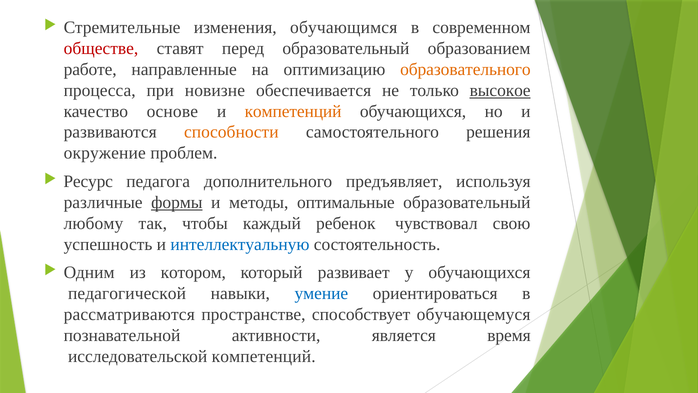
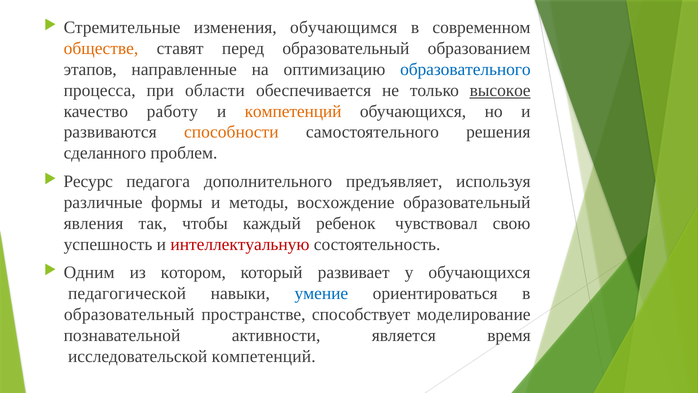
обществе colour: red -> orange
работе: работе -> этапов
образовательного colour: orange -> blue
новизне: новизне -> области
основе: основе -> работу
окружение: окружение -> сделанного
формы underline: present -> none
оптимальные: оптимальные -> восхождение
любому: любому -> явления
интеллектуальную colour: blue -> red
рассматриваются at (129, 314): рассматриваются -> образовательный
обучающемуся: обучающемуся -> моделирование
